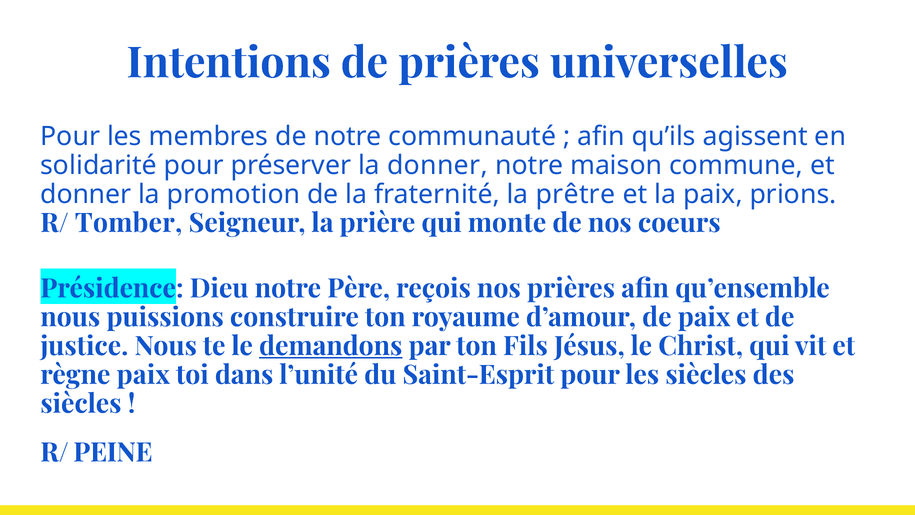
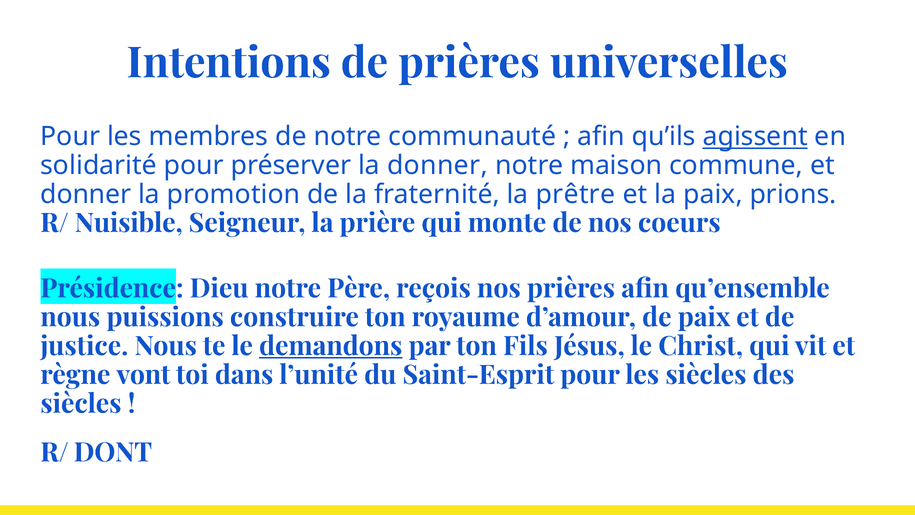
agissent underline: none -> present
Tomber: Tomber -> Nuisible
règne paix: paix -> vont
PEINE: PEINE -> DONT
